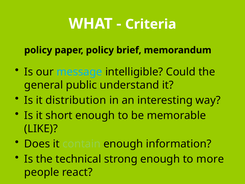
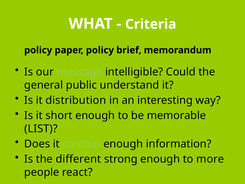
message colour: light blue -> light green
LIKE: LIKE -> LIST
technical: technical -> different
